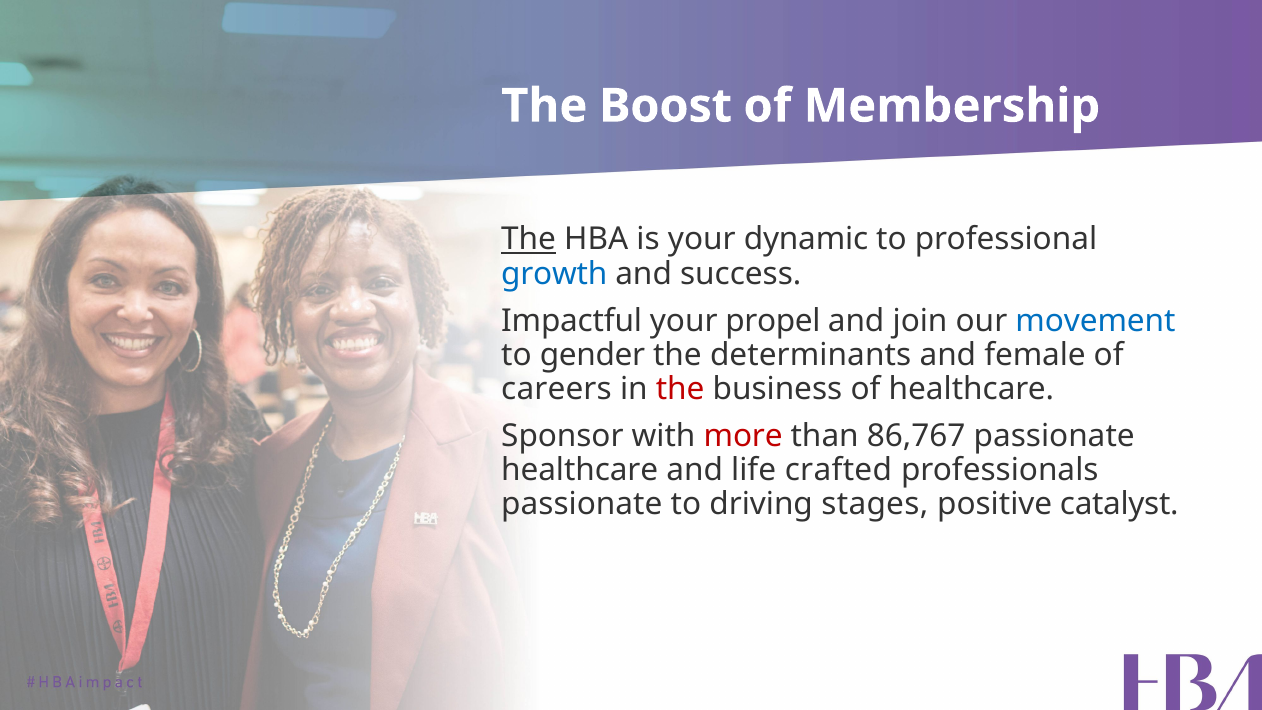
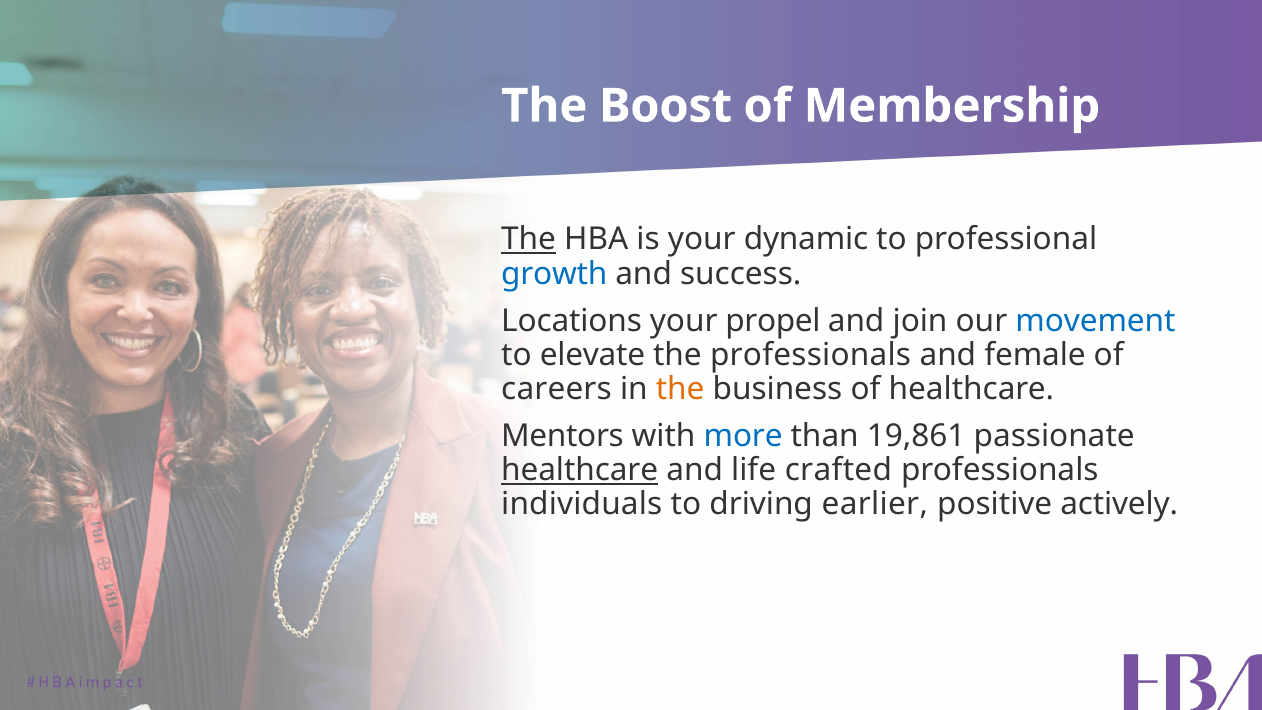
Impactful: Impactful -> Locations
gender: gender -> elevate
the determinants: determinants -> professionals
the at (680, 389) colour: red -> orange
Sponsor: Sponsor -> Mentors
more colour: red -> blue
86,767: 86,767 -> 19,861
healthcare at (580, 470) underline: none -> present
passionate at (582, 504): passionate -> individuals
stages: stages -> earlier
catalyst: catalyst -> actively
